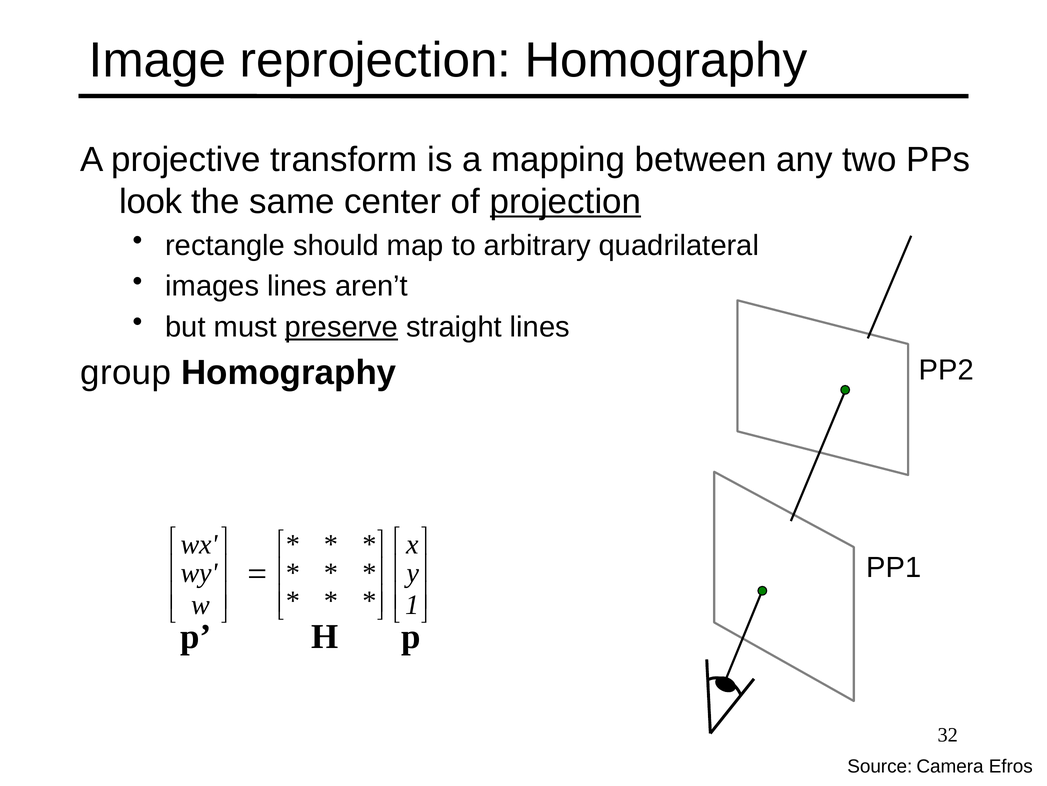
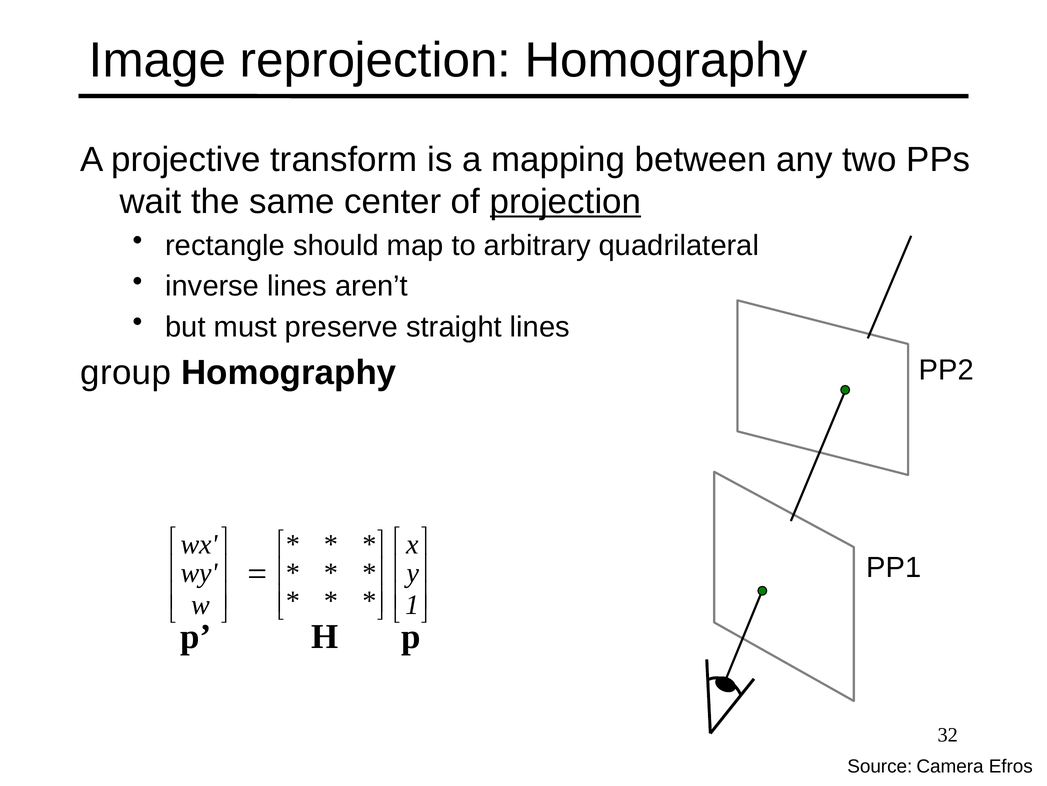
look: look -> wait
images: images -> inverse
preserve underline: present -> none
